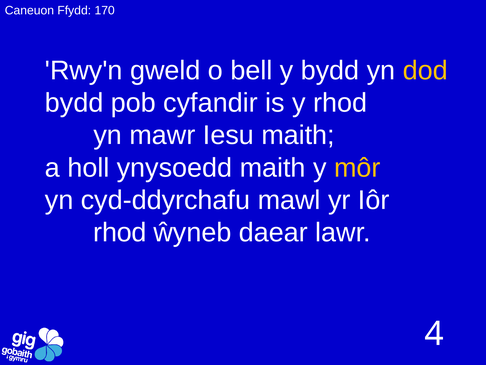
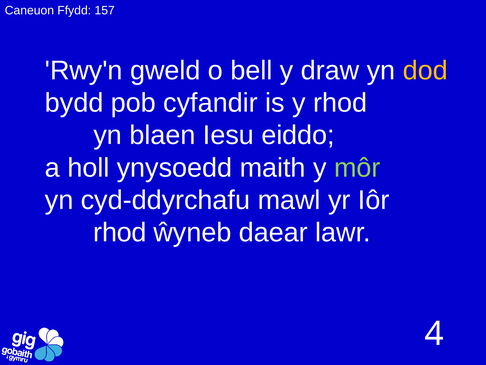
170: 170 -> 157
y bydd: bydd -> draw
mawr: mawr -> blaen
Iesu maith: maith -> eiddo
môr colour: yellow -> light green
